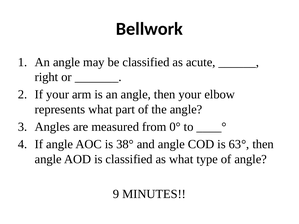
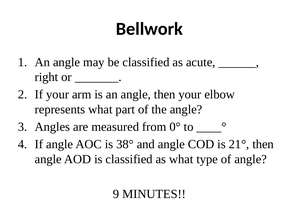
63°: 63° -> 21°
